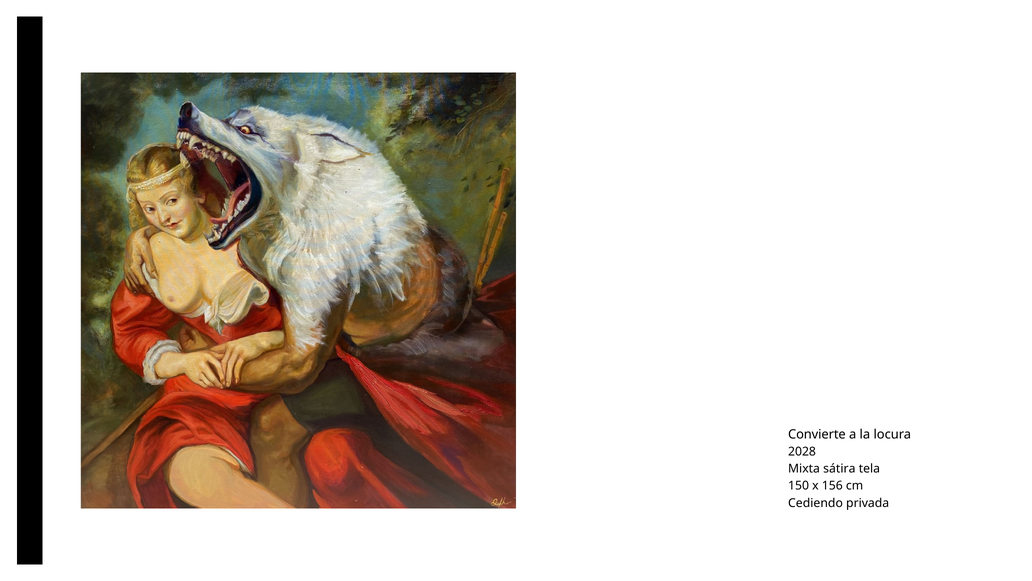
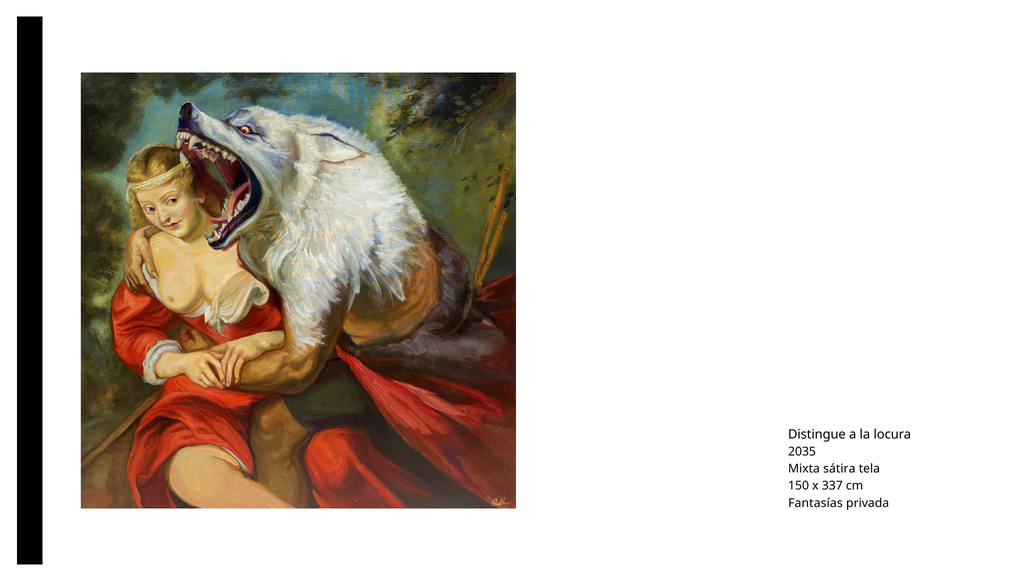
Convierte: Convierte -> Distingue
2028: 2028 -> 2035
156: 156 -> 337
Cediendo: Cediendo -> Fantasías
